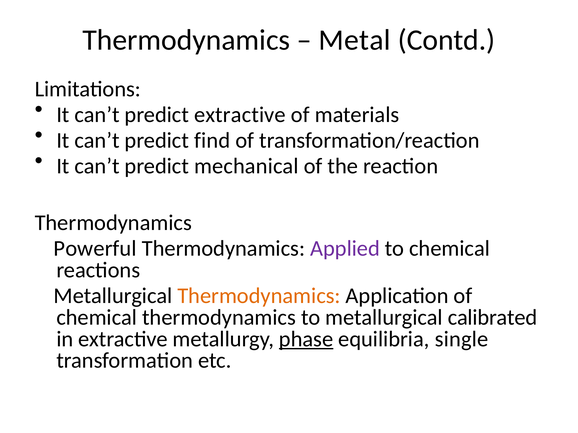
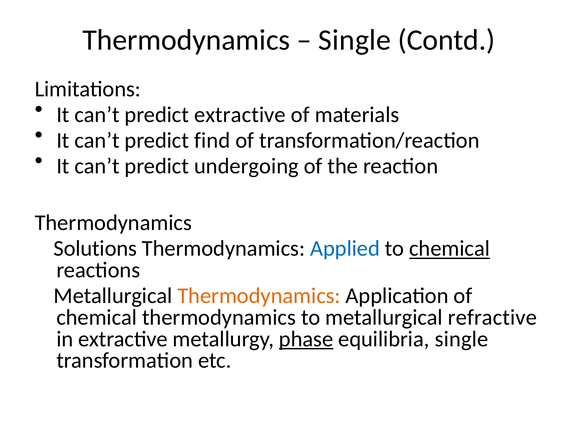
Metal at (355, 40): Metal -> Single
mechanical: mechanical -> undergoing
Powerful: Powerful -> Solutions
Applied colour: purple -> blue
chemical at (450, 249) underline: none -> present
calibrated: calibrated -> refractive
